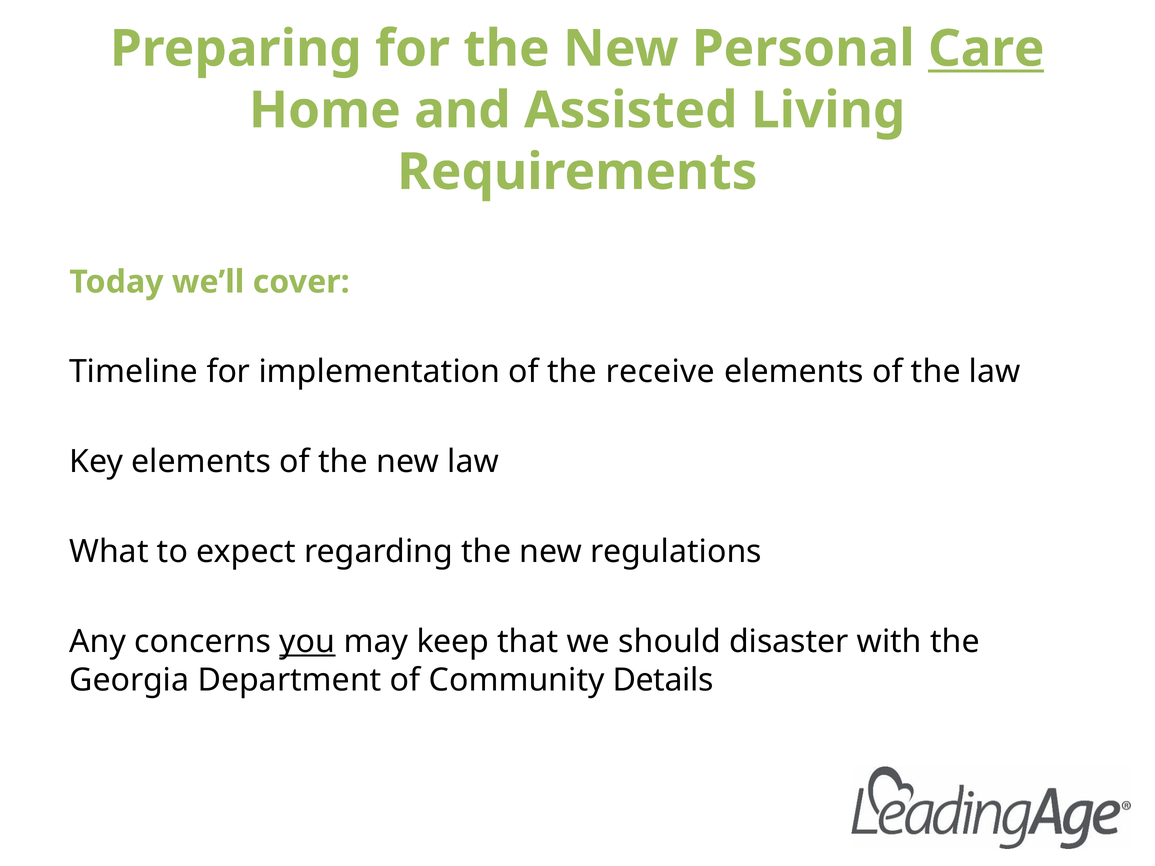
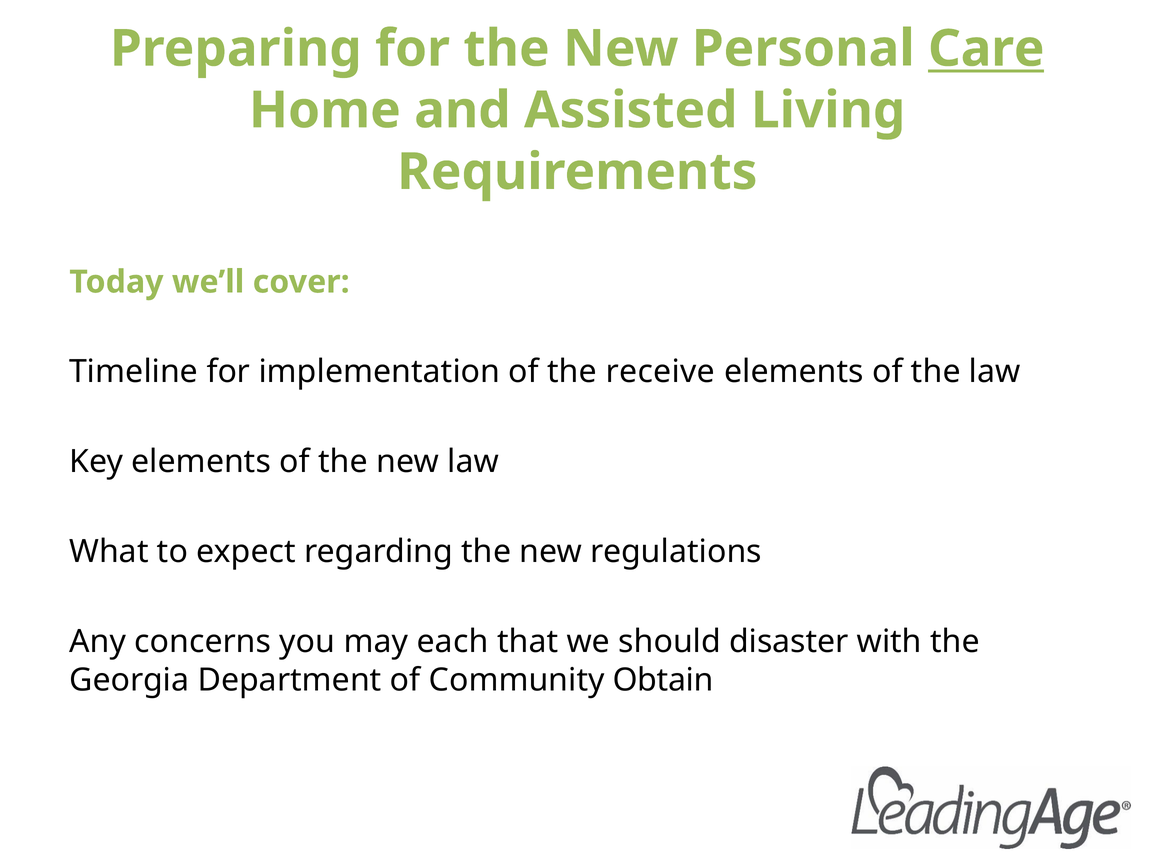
you underline: present -> none
keep: keep -> each
Details: Details -> Obtain
